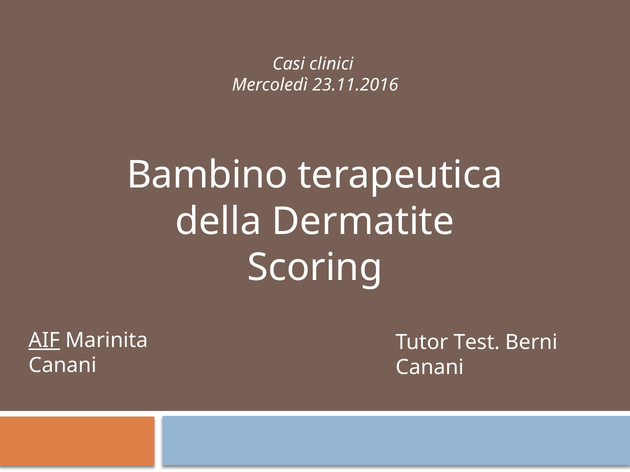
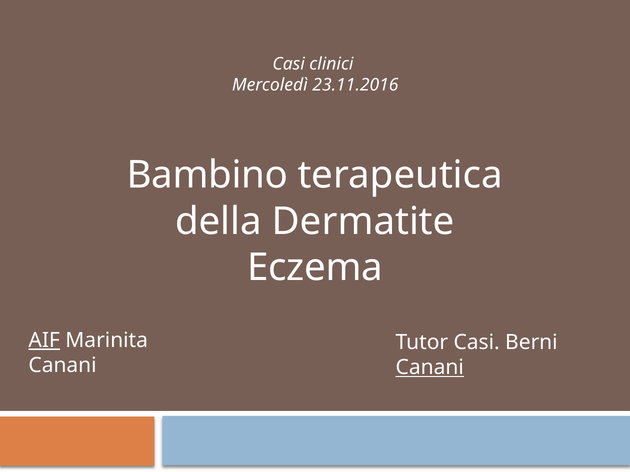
Scoring: Scoring -> Eczema
Tutor Test: Test -> Casi
Canani at (430, 368) underline: none -> present
